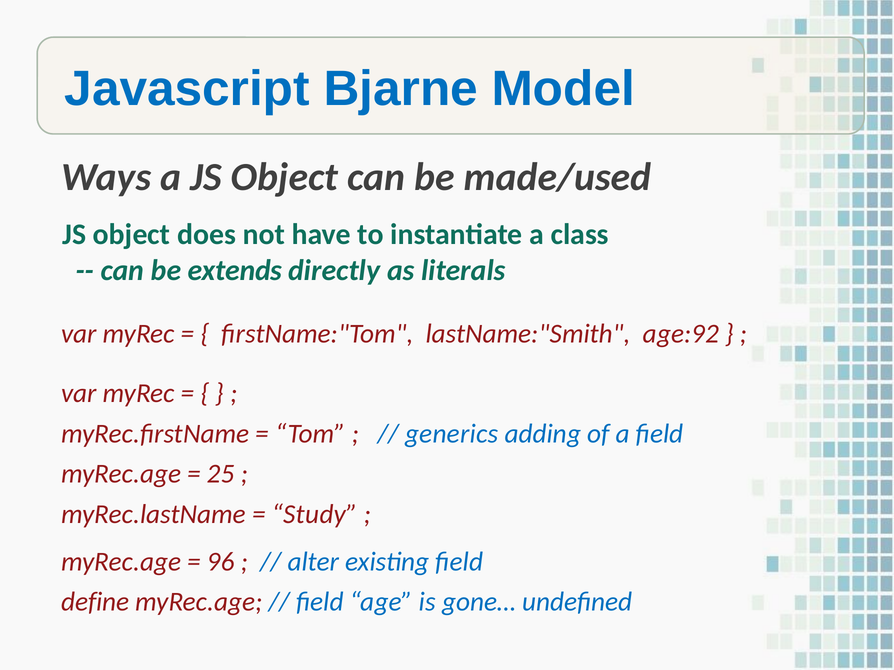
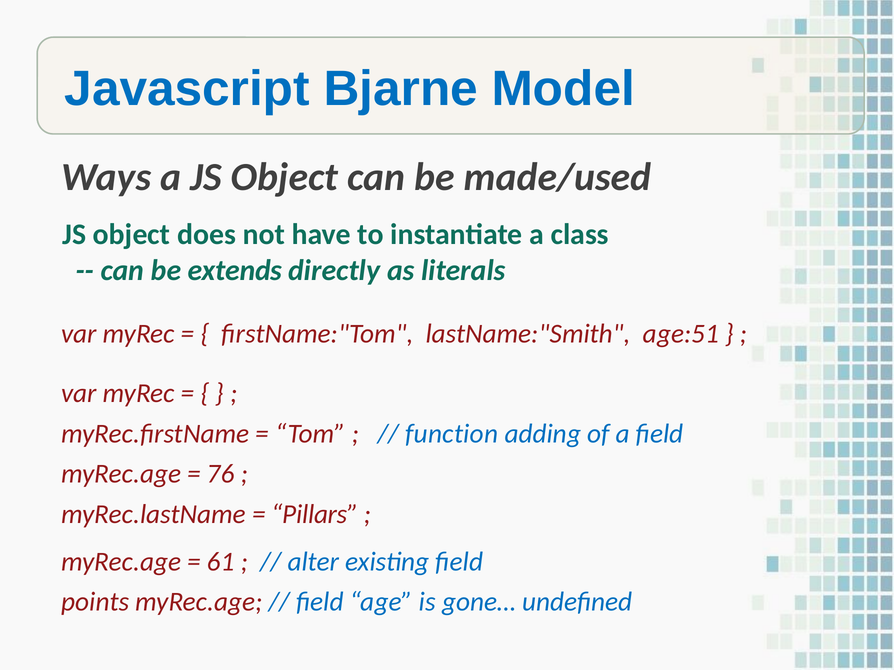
age:92: age:92 -> age:51
generics: generics -> function
25: 25 -> 76
Study: Study -> Pillars
96: 96 -> 61
define: define -> points
